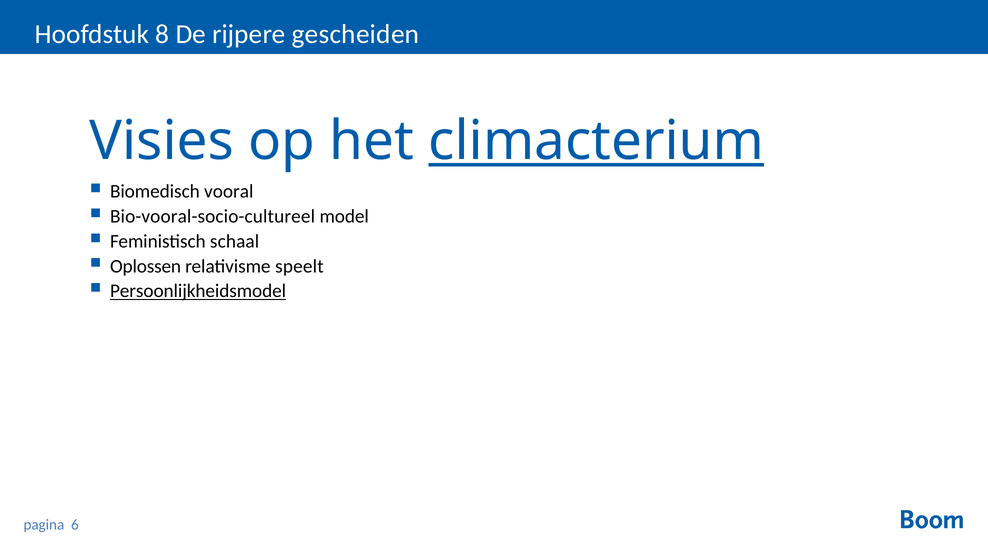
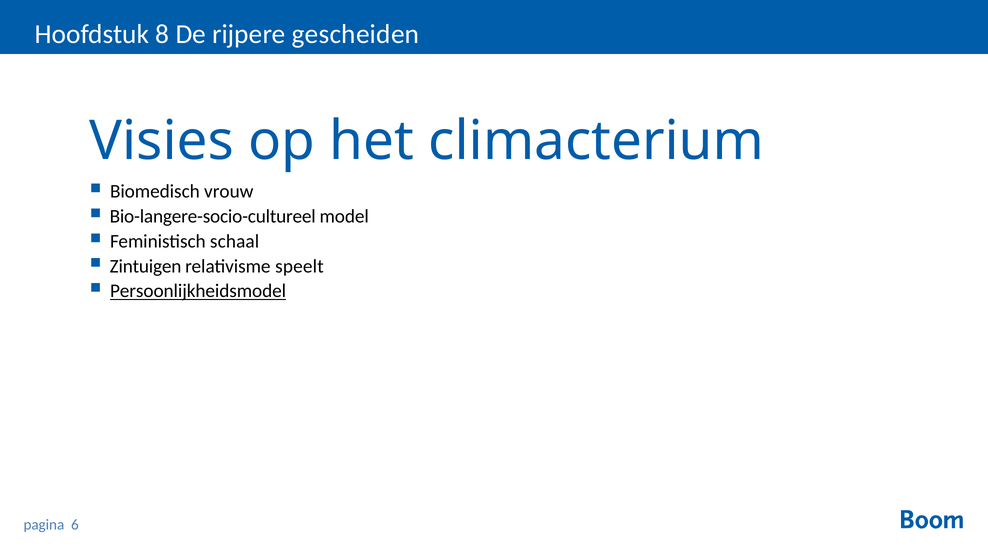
climacterium underline: present -> none
vooral: vooral -> vrouw
Bio-vooral-socio-cultureel: Bio-vooral-socio-cultureel -> Bio-langere-socio-cultureel
Oplossen: Oplossen -> Zintuigen
